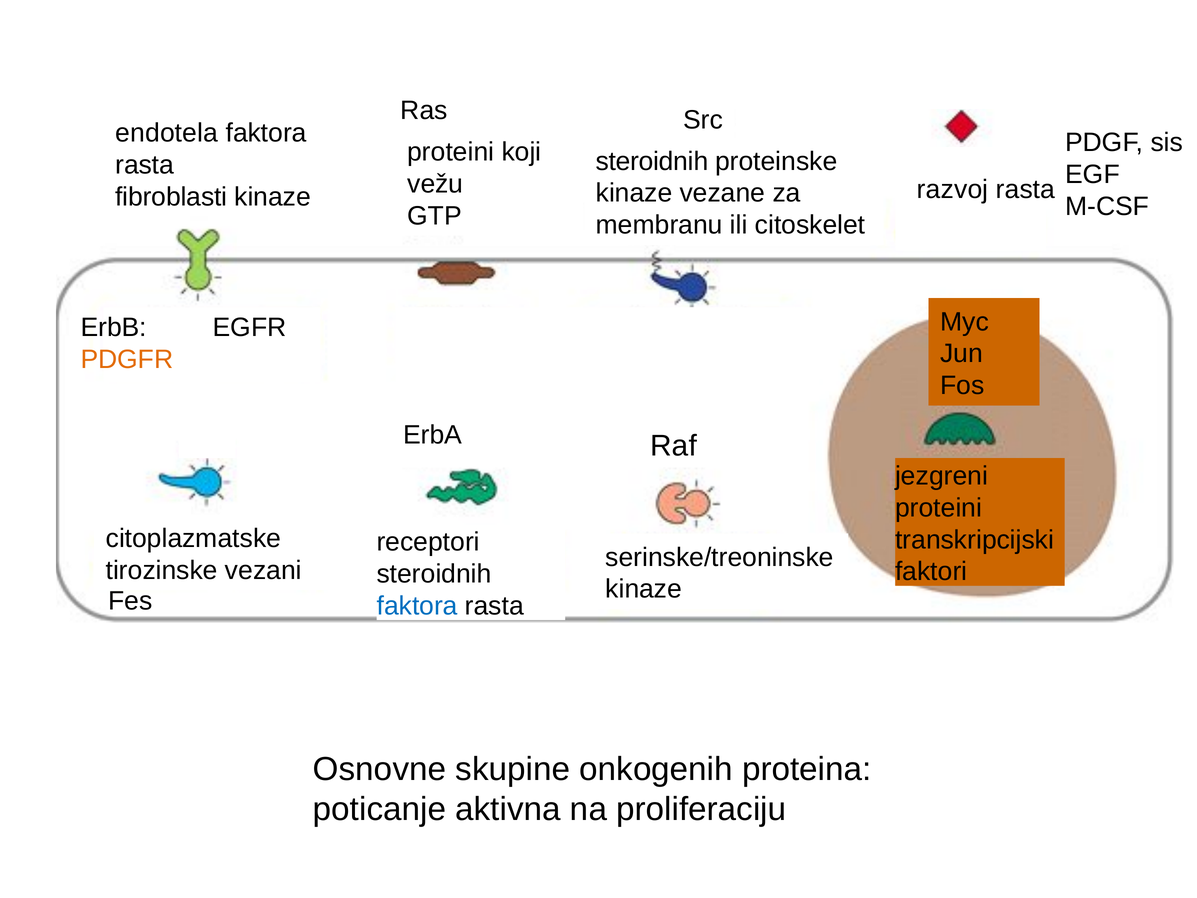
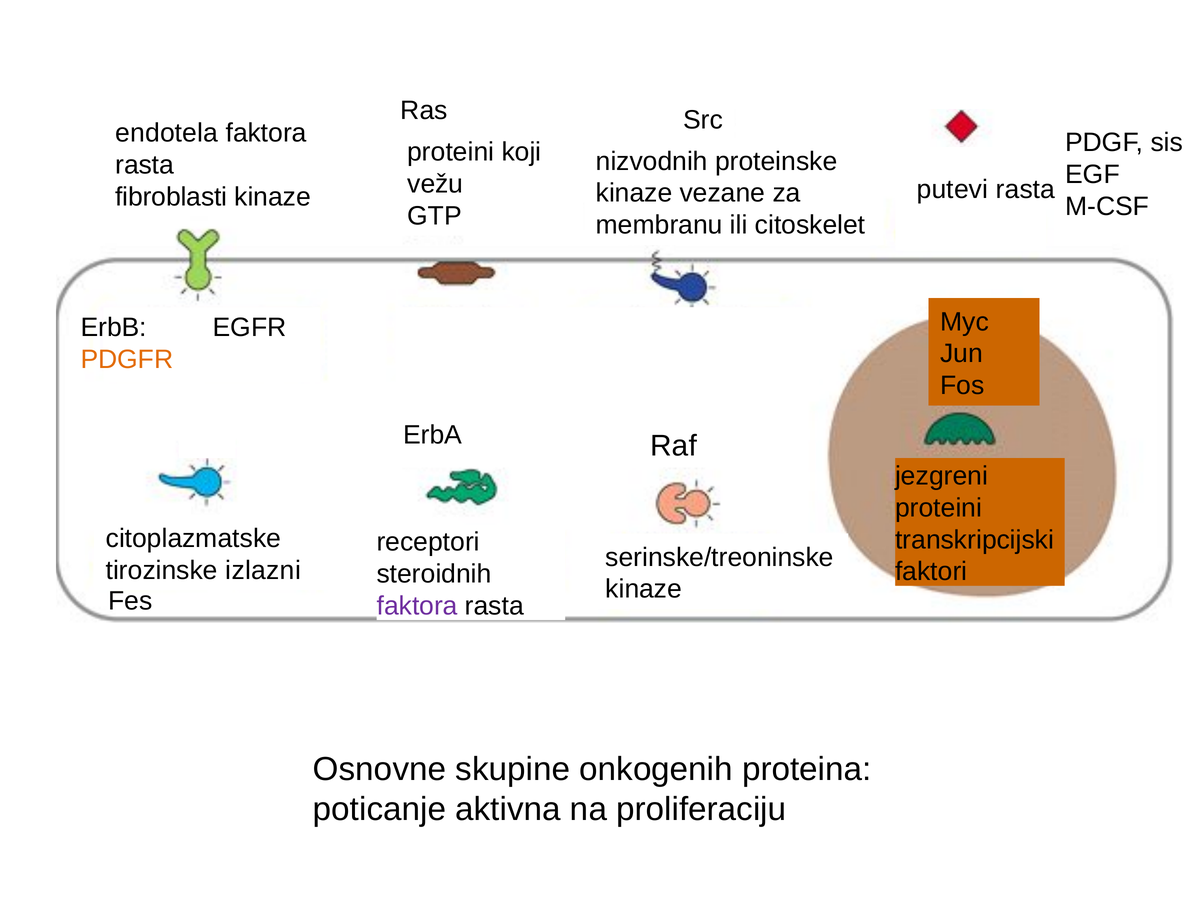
steroidnih at (652, 161): steroidnih -> nizvodnih
razvoj: razvoj -> putevi
vezani: vezani -> izlazni
faktora at (417, 606) colour: blue -> purple
